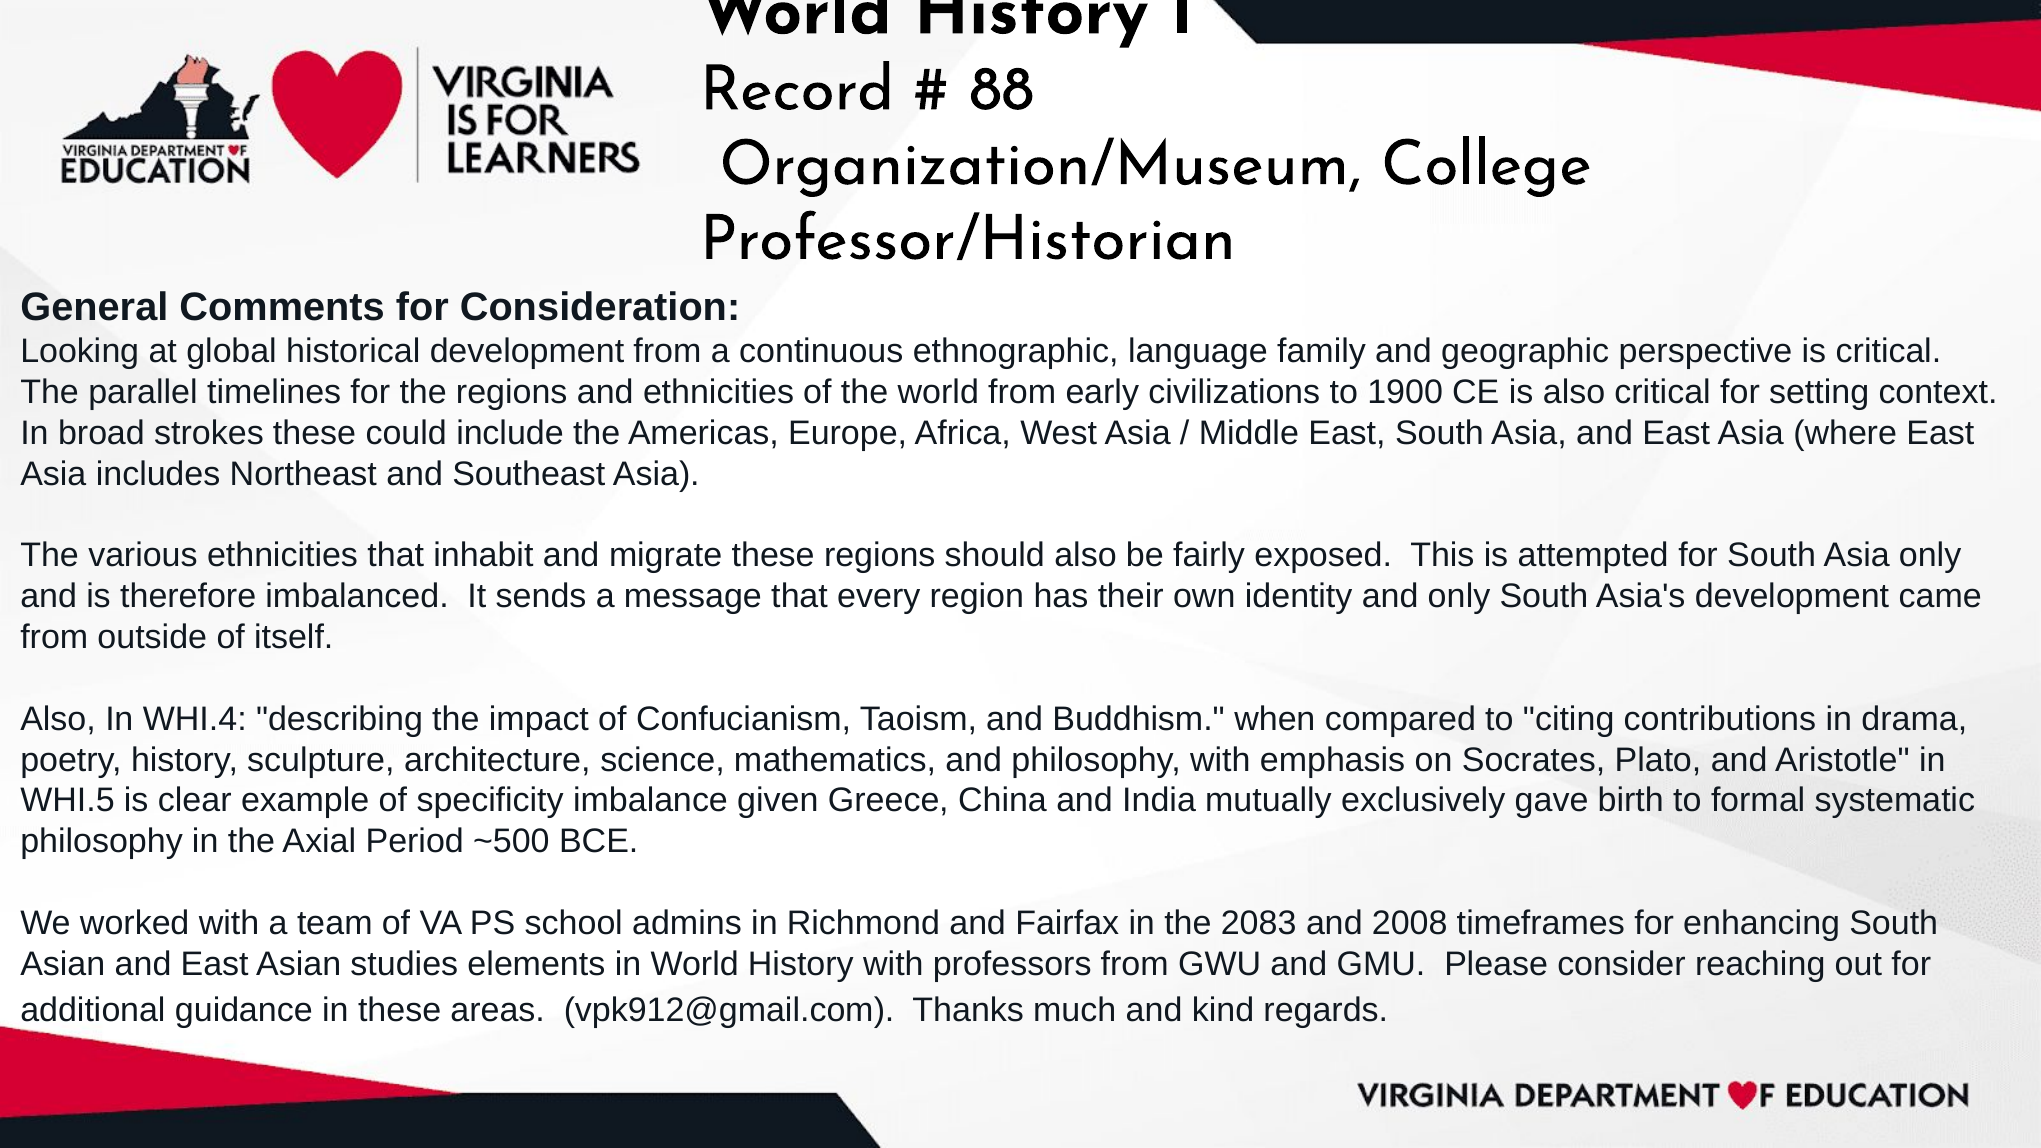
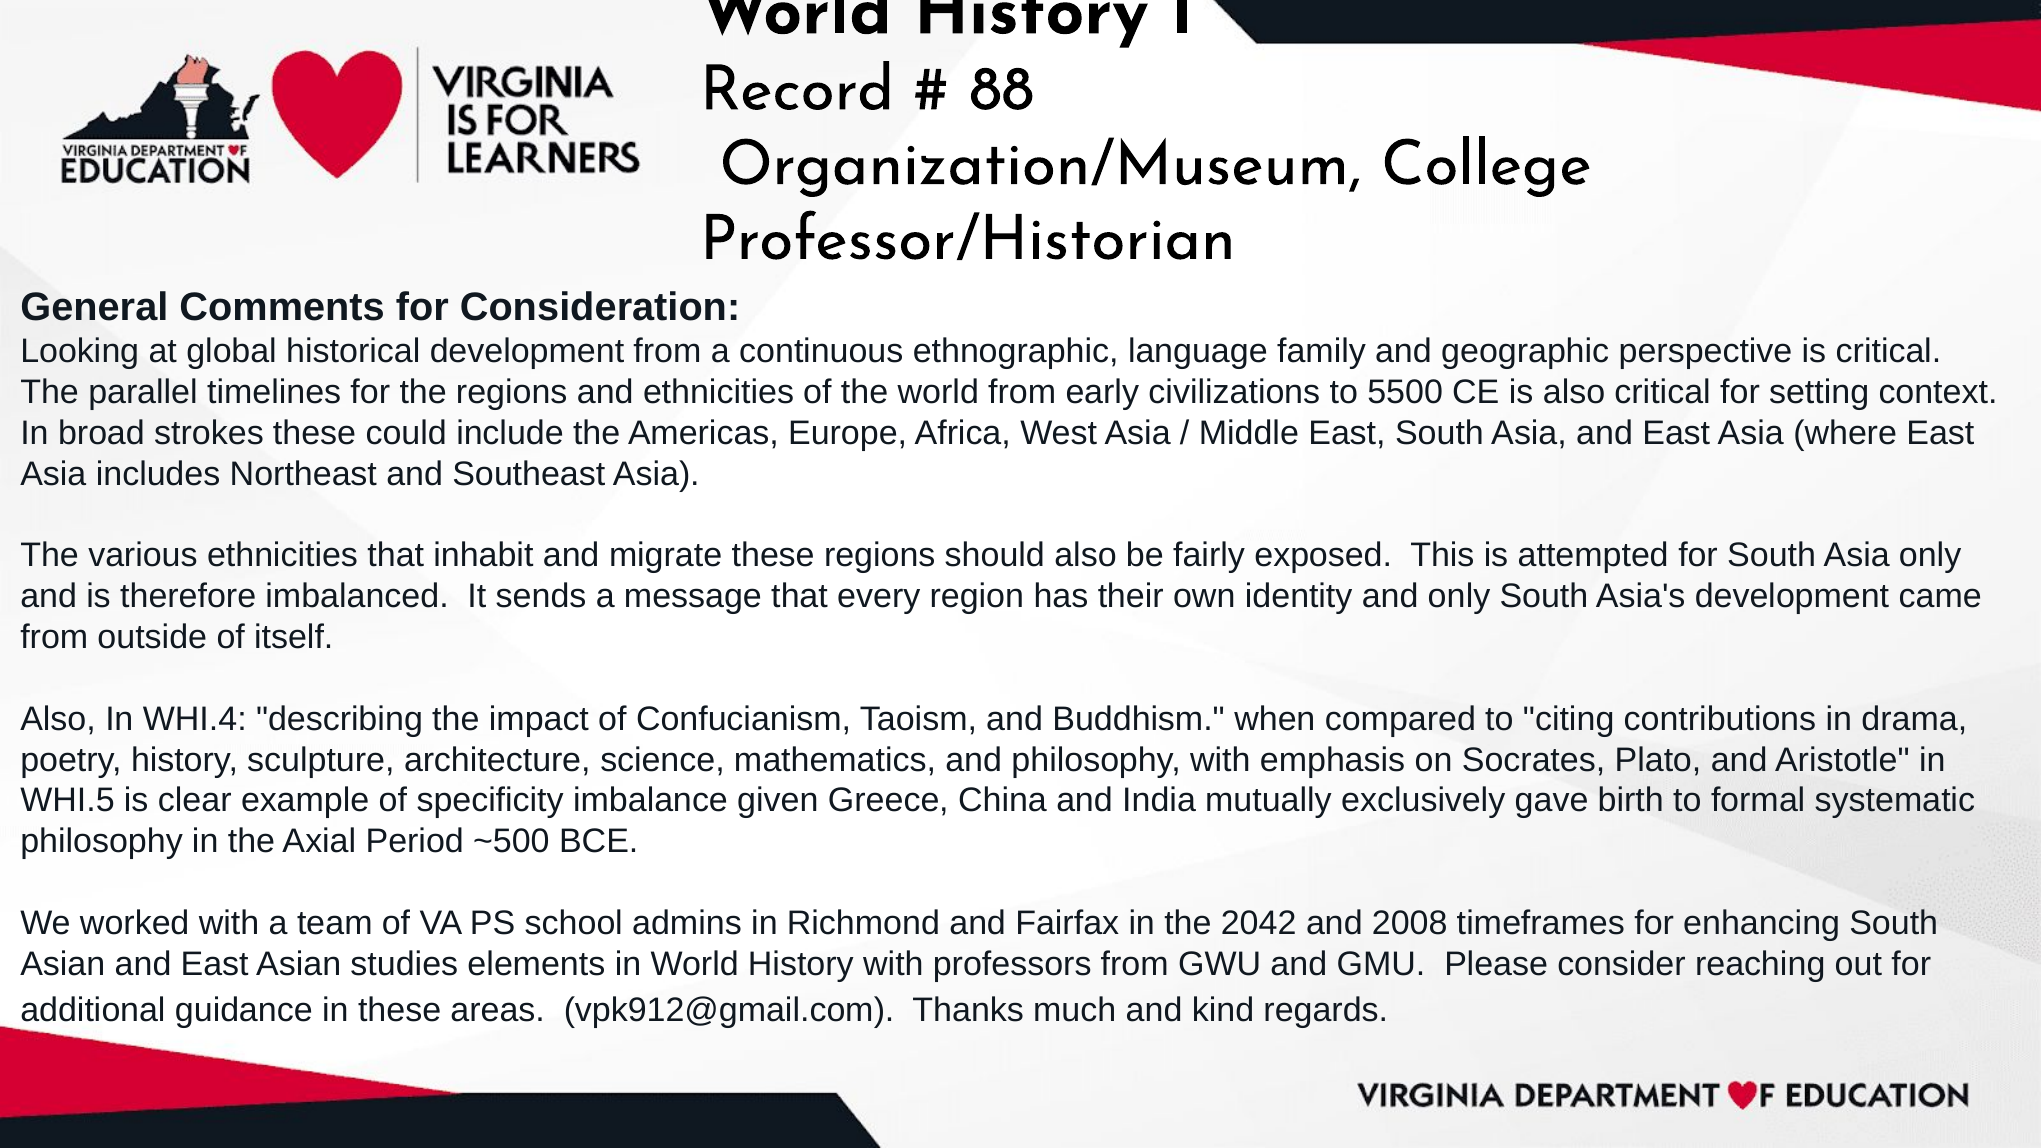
1900: 1900 -> 5500
2083: 2083 -> 2042
